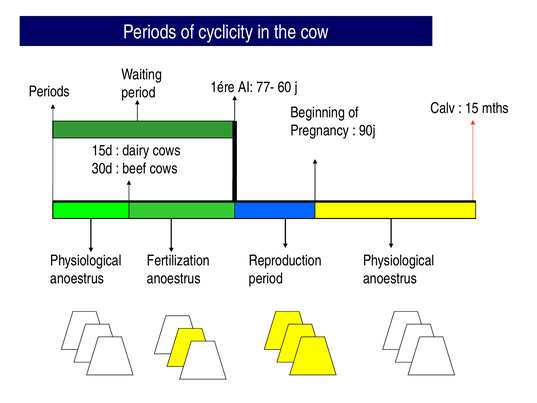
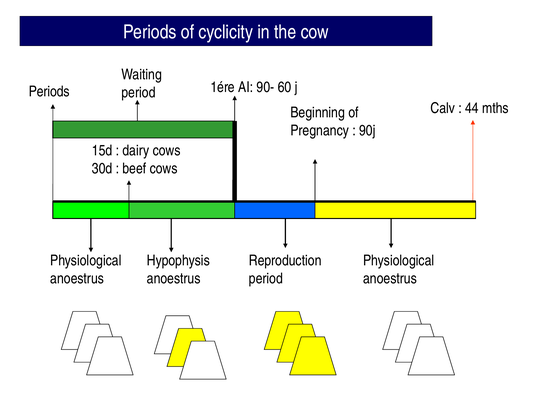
77-: 77- -> 90-
15: 15 -> 44
Fertilization: Fertilization -> Hypophysis
